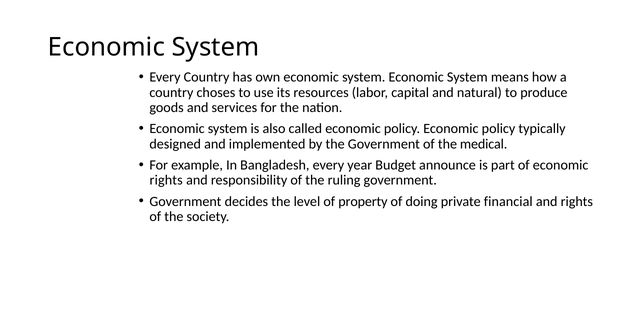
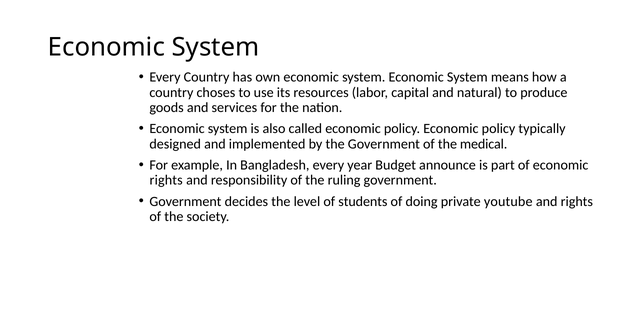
property: property -> students
financial: financial -> youtube
